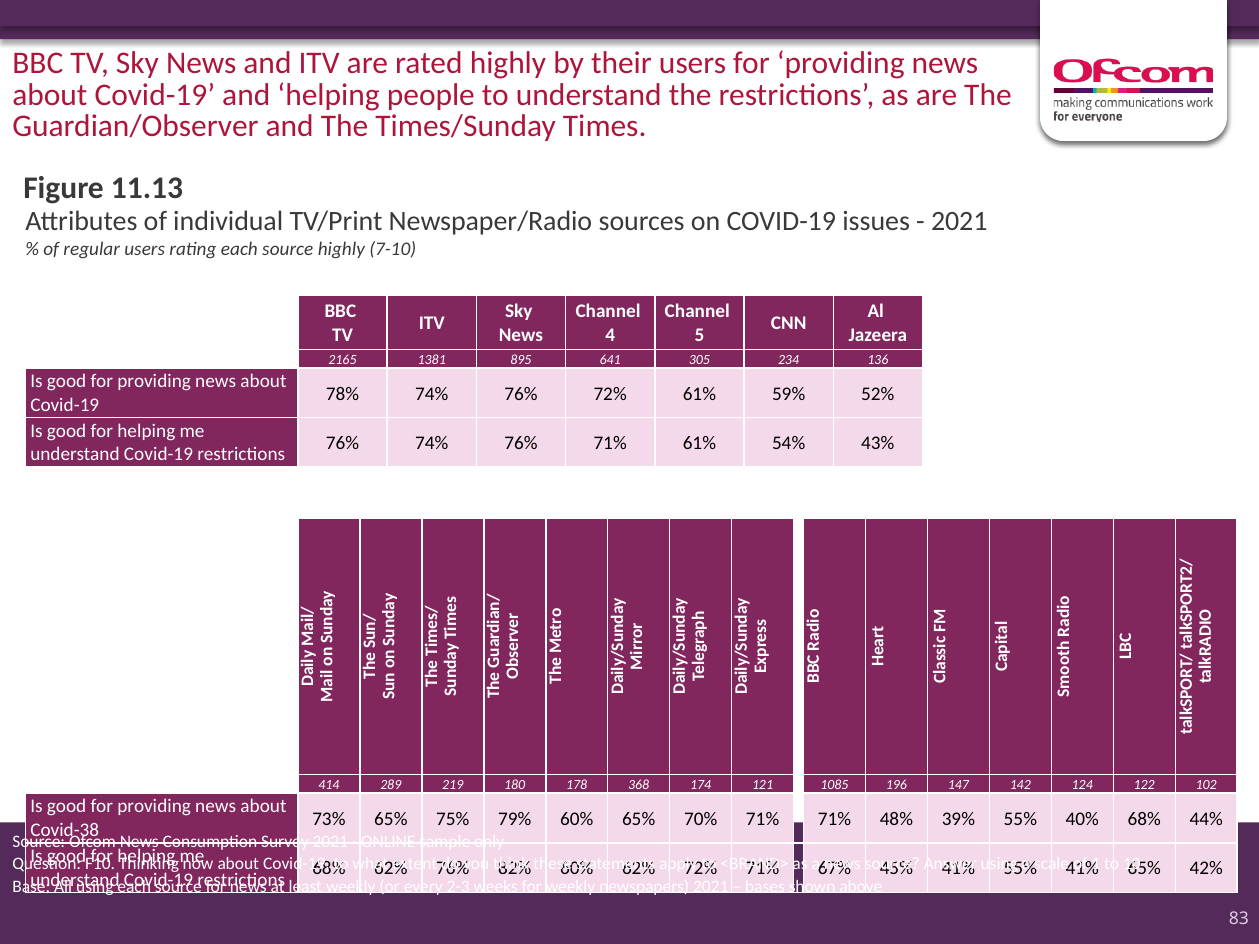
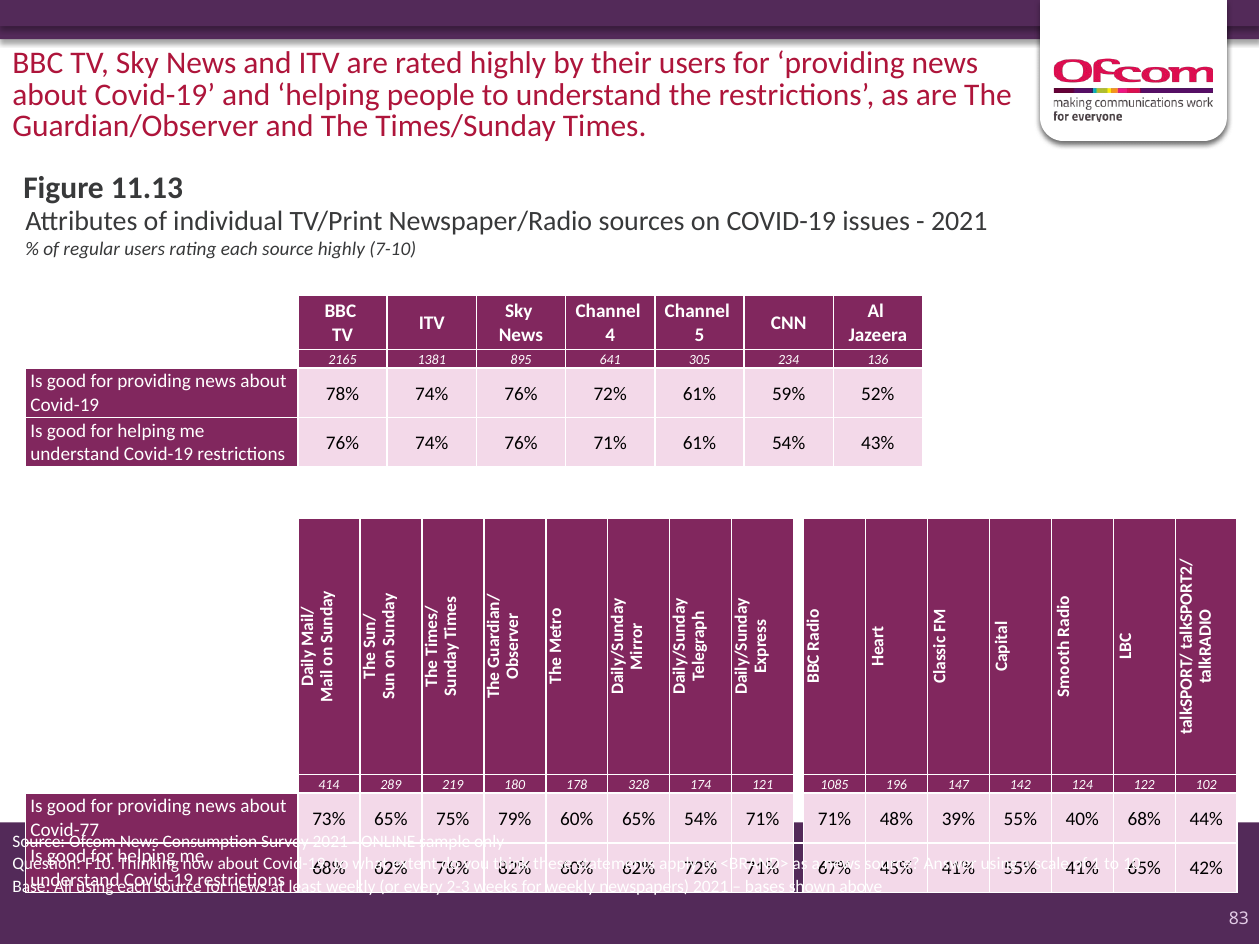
368: 368 -> 328
65% 70%: 70% -> 54%
Covid-38: Covid-38 -> Covid-77
